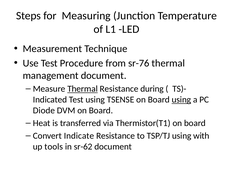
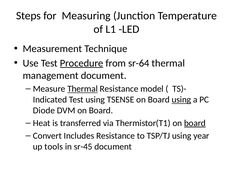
Procedure underline: none -> present
sr-76: sr-76 -> sr-64
during: during -> model
board at (195, 124) underline: none -> present
Indicate: Indicate -> Includes
with: with -> year
sr-62: sr-62 -> sr-45
